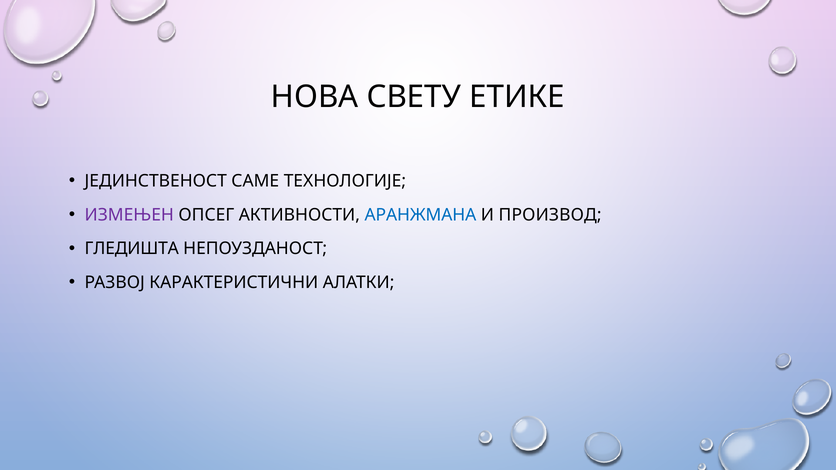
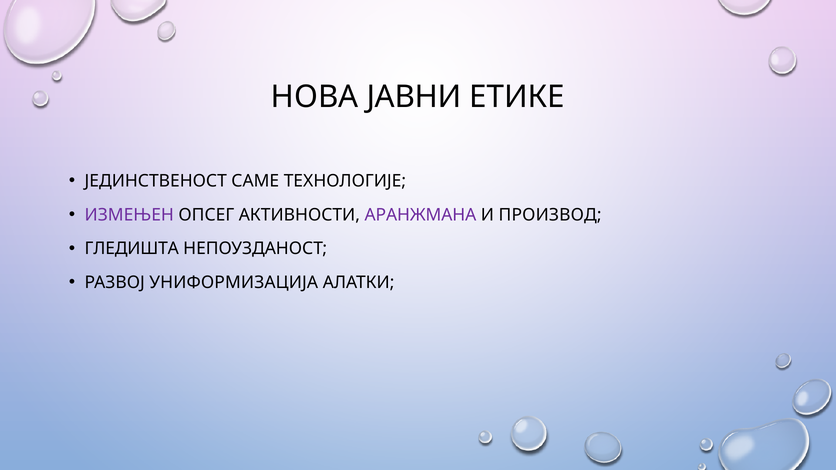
СВЕТУ: СВЕТУ -> ЈАВНИ
АРАНЖМАНА colour: blue -> purple
КАРАКТЕРИСТИЧНИ: КАРАКТЕРИСТИЧНИ -> УНИФОРМИЗАЦИЈА
